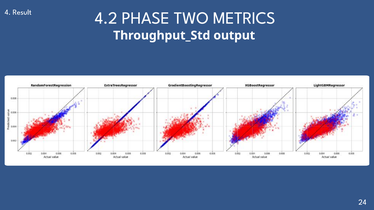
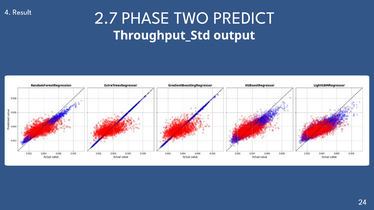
4.2: 4.2 -> 2.7
METRICS: METRICS -> PREDICT
